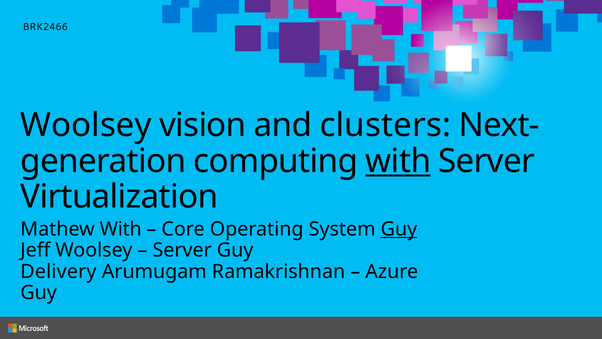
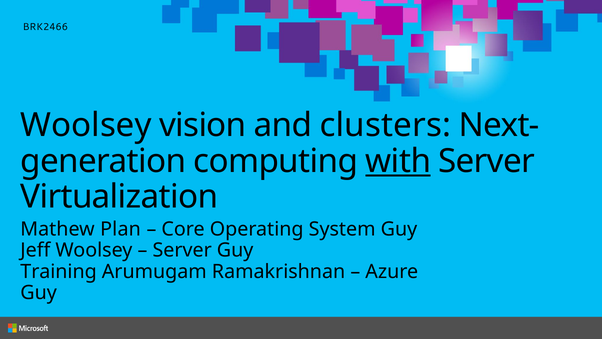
Mathew With: With -> Plan
Guy at (399, 229) underline: present -> none
Delivery: Delivery -> Training
